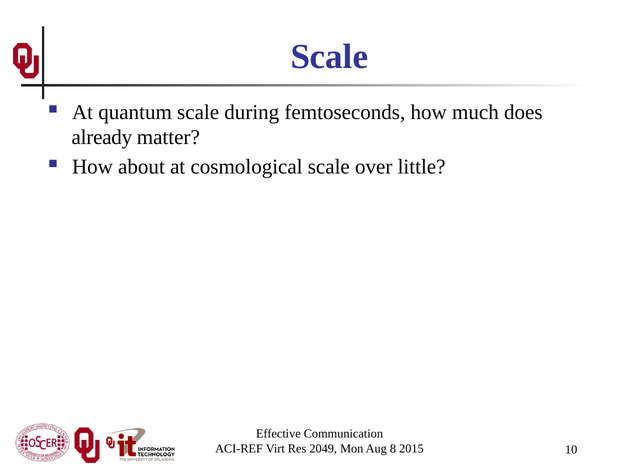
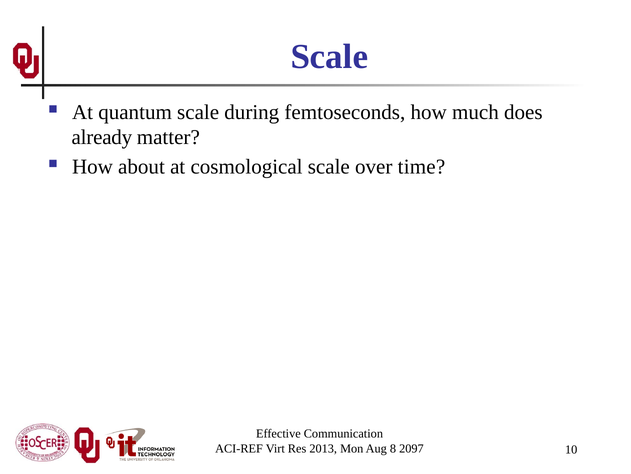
little: little -> time
2049: 2049 -> 2013
2015: 2015 -> 2097
